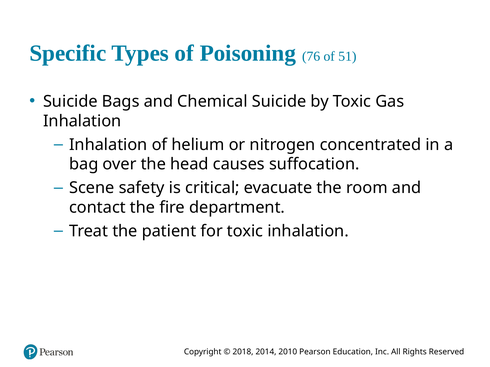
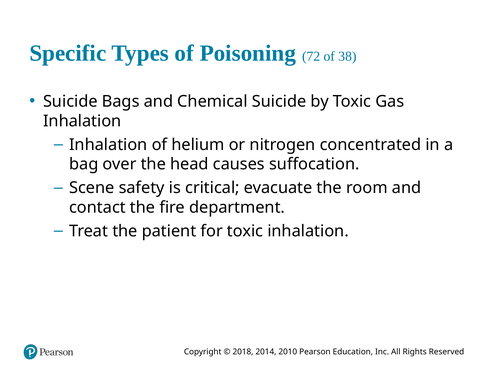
76: 76 -> 72
51: 51 -> 38
